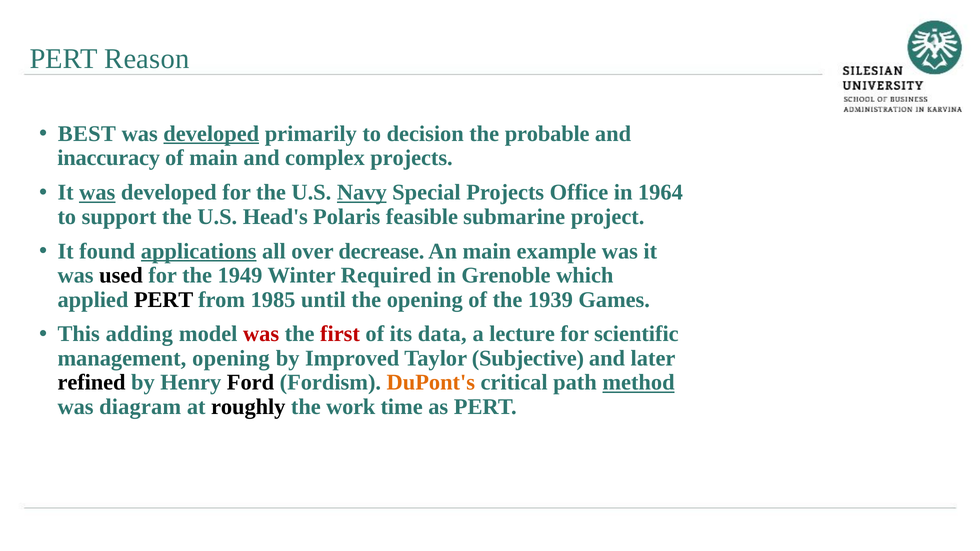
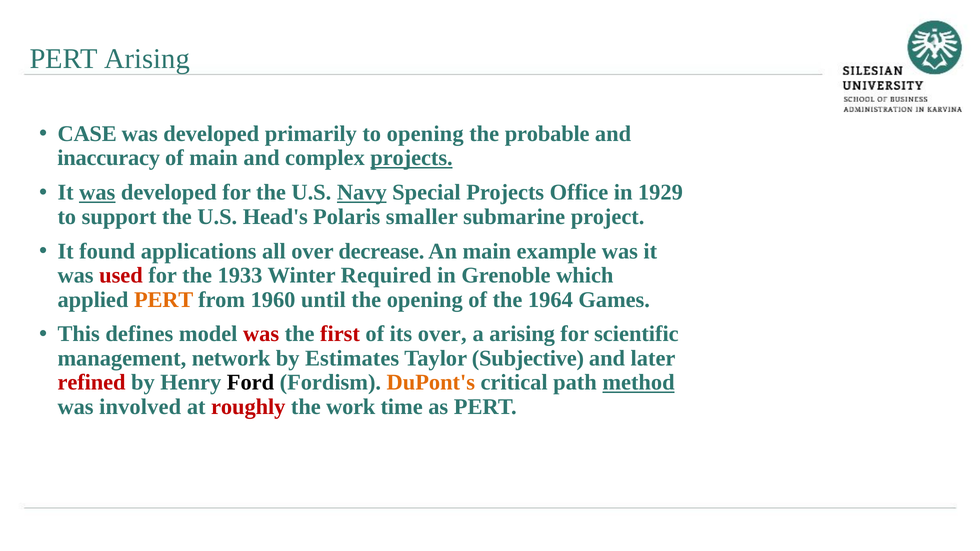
PERT Reason: Reason -> Arising
BEST: BEST -> CASE
developed at (211, 134) underline: present -> none
to decision: decision -> opening
projects at (412, 158) underline: none -> present
1964: 1964 -> 1929
feasible: feasible -> smaller
applications underline: present -> none
used colour: black -> red
1949: 1949 -> 1933
PERT at (164, 300) colour: black -> orange
1985: 1985 -> 1960
1939: 1939 -> 1964
adding: adding -> defines
its data: data -> over
a lecture: lecture -> arising
management opening: opening -> network
Improved: Improved -> Estimates
refined colour: black -> red
diagram: diagram -> involved
roughly colour: black -> red
